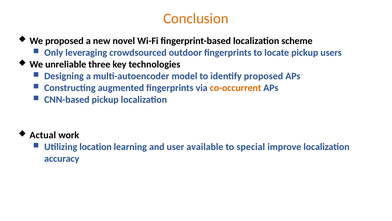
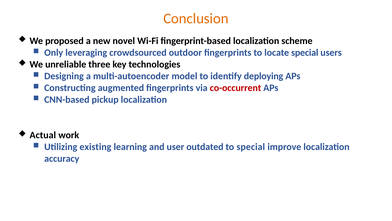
locate pickup: pickup -> special
identify proposed: proposed -> deploying
co-occurrent colour: orange -> red
location: location -> existing
available: available -> outdated
